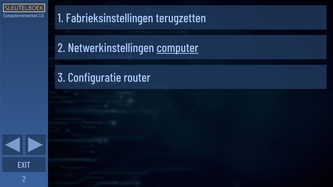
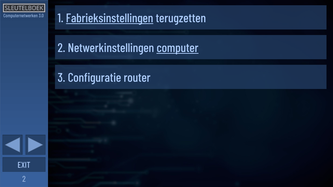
Fabrieksinstellingen underline: none -> present
